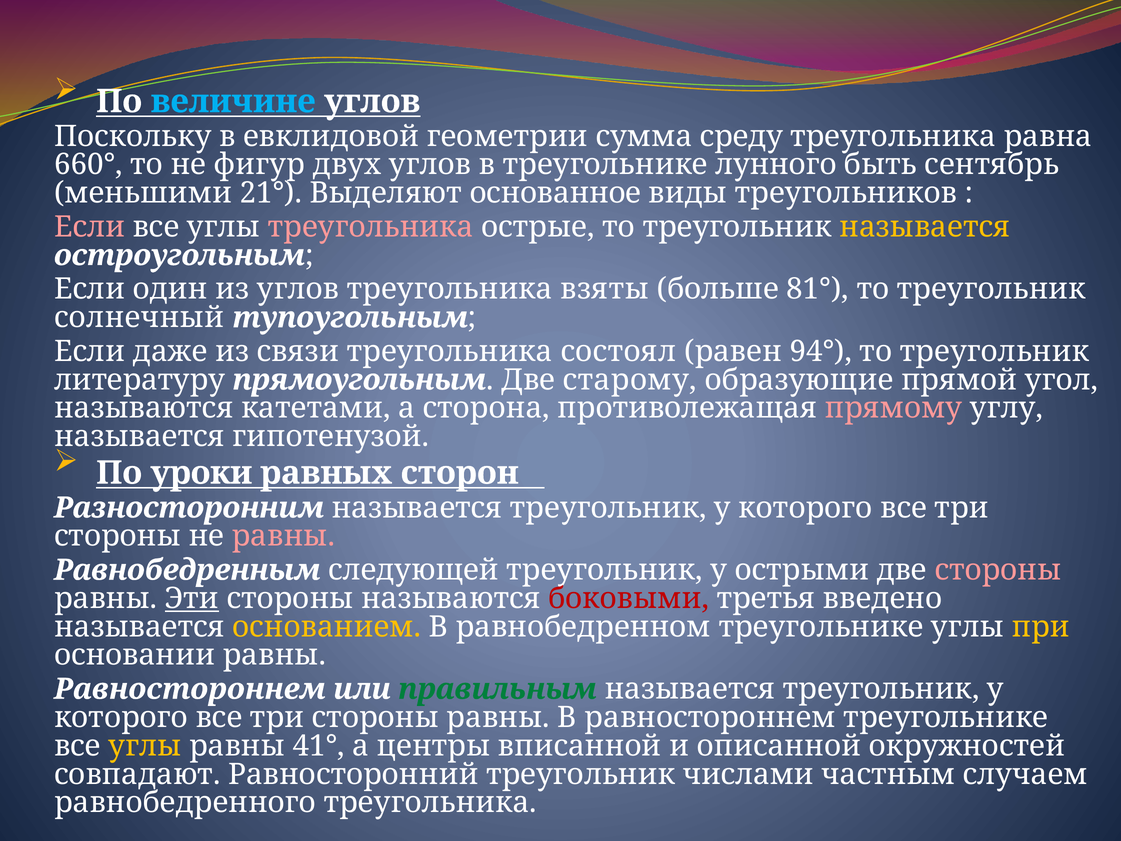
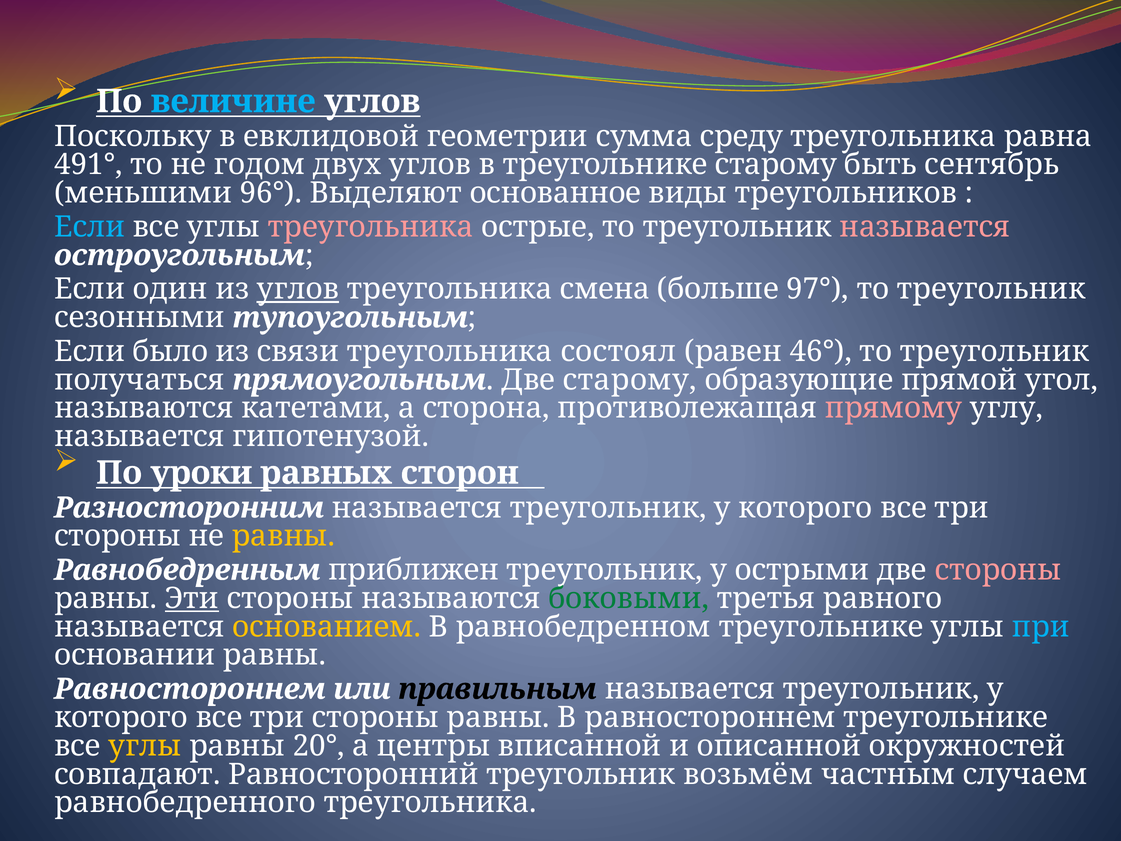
660°: 660° -> 491°
фигур: фигур -> годом
треугольнике лунного: лунного -> старому
21°: 21° -> 96°
Если at (90, 227) colour: pink -> light blue
называется at (925, 227) colour: yellow -> pink
углов at (298, 289) underline: none -> present
взяты: взяты -> смена
81°: 81° -> 97°
солнечный: солнечный -> сезонными
даже: даже -> было
94°: 94° -> 46°
литературу: литературу -> получаться
равны at (283, 536) colour: pink -> yellow
следующей: следующей -> приближен
боковыми colour: red -> green
введено: введено -> равного
при colour: yellow -> light blue
правильным colour: green -> black
41°: 41° -> 20°
числами: числами -> возьмём
